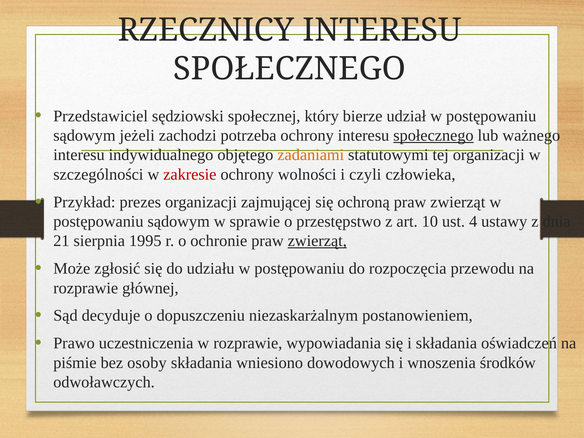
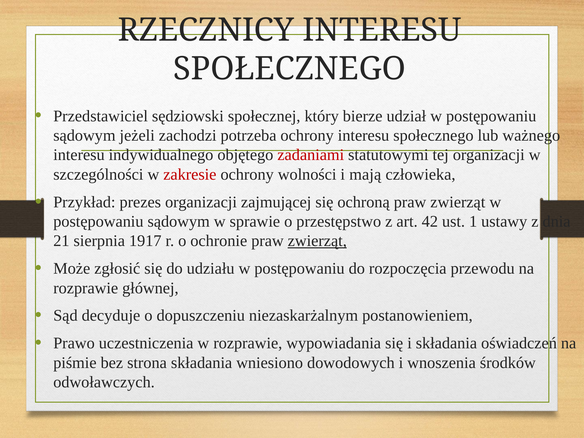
społecznego at (433, 135) underline: present -> none
zadaniami colour: orange -> red
czyli: czyli -> mają
10: 10 -> 42
4: 4 -> 1
1995: 1995 -> 1917
osoby: osoby -> strona
